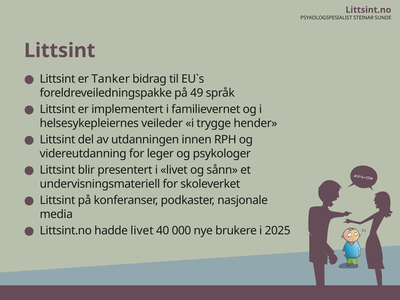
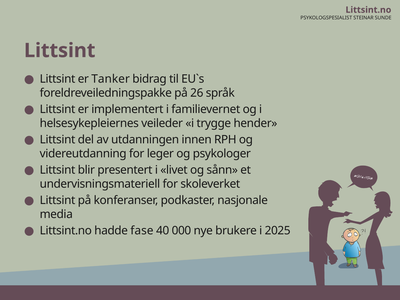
49: 49 -> 26
hadde livet: livet -> fase
